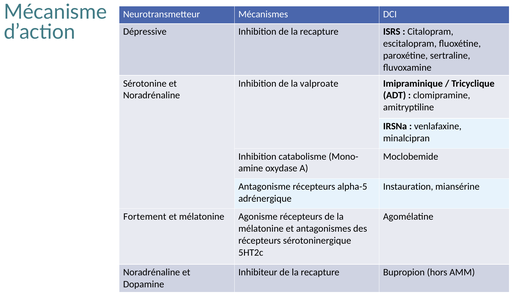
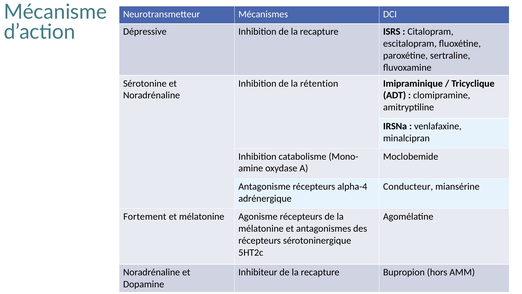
valproate: valproate -> rétention
alpha-5: alpha-5 -> alpha-4
Instauration: Instauration -> Conducteur
